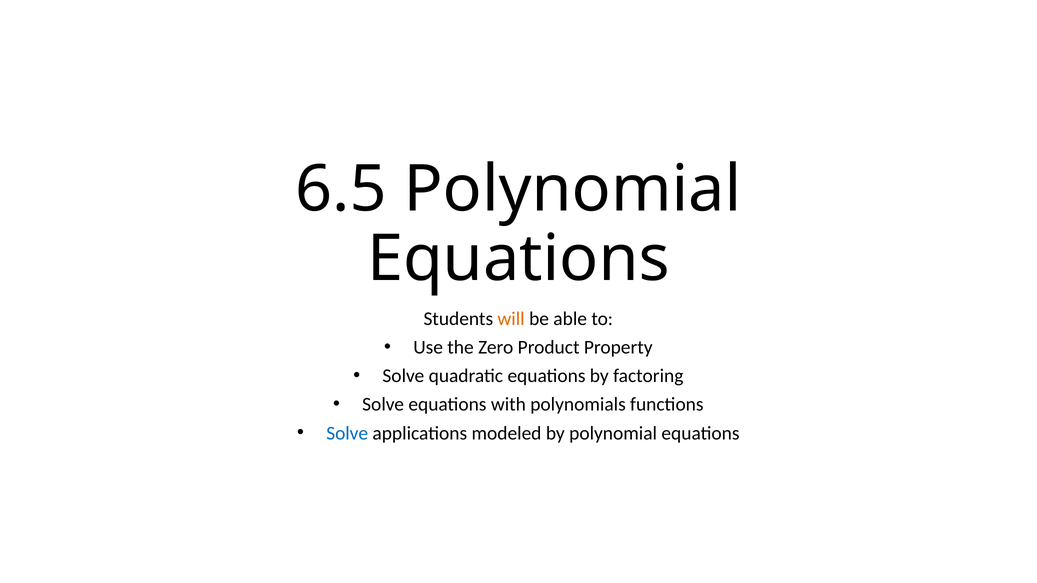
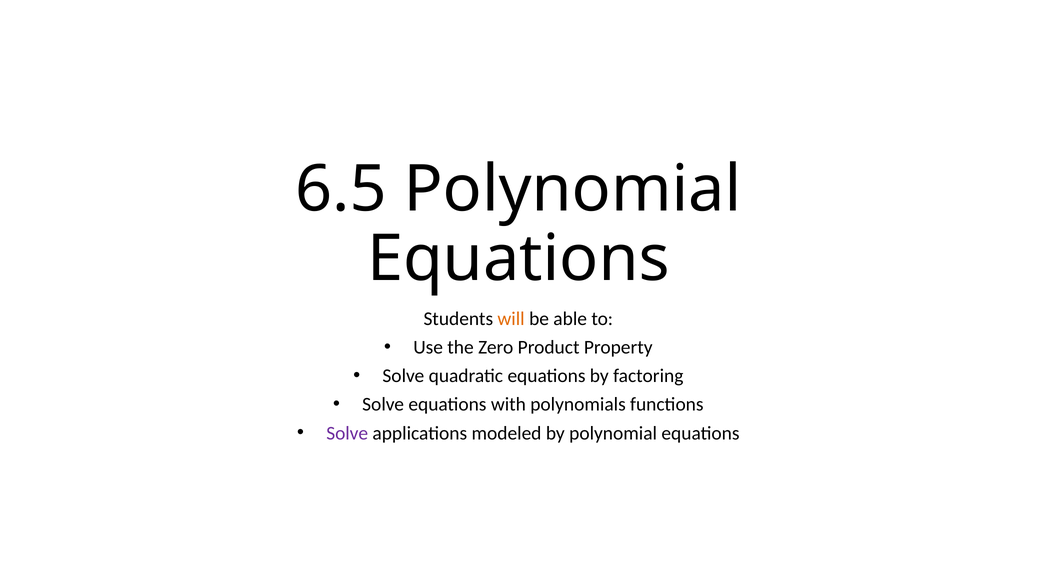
Solve at (347, 433) colour: blue -> purple
